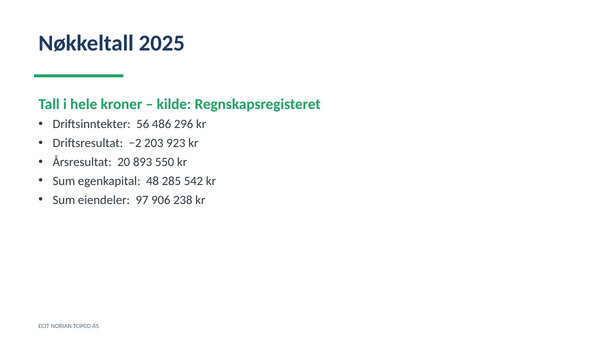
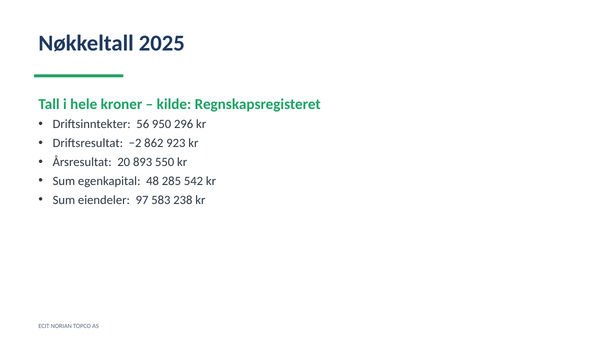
486: 486 -> 950
203: 203 -> 862
906: 906 -> 583
